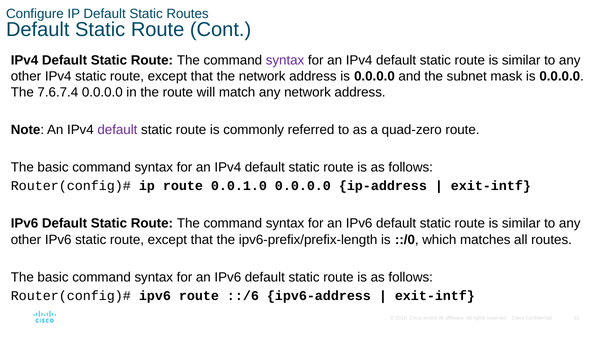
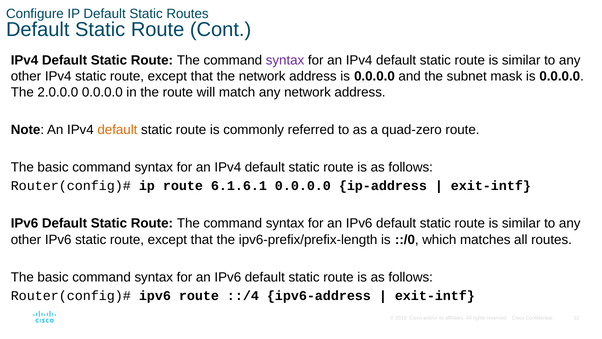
7.6.7.4: 7.6.7.4 -> 2.0.0.0
default at (117, 130) colour: purple -> orange
0.0.1.0: 0.0.1.0 -> 6.1.6.1
::/6: ::/6 -> ::/4
